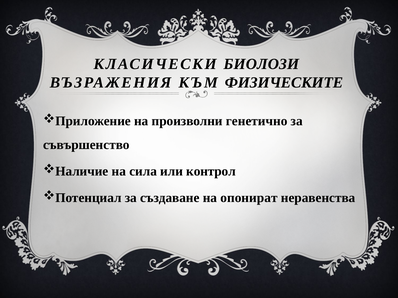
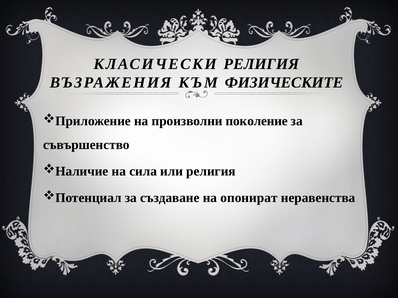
КЛАСИЧЕСКИ БИОЛОЗИ: БИОЛОЗИ -> РЕЛИГИЯ
генетично: генетично -> поколение
или контрол: контрол -> религия
